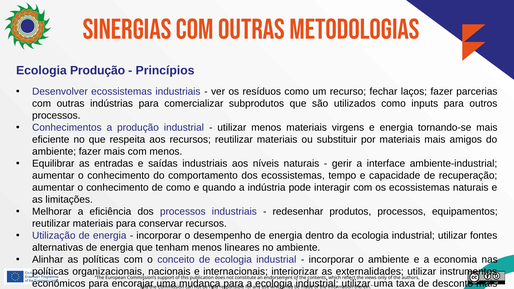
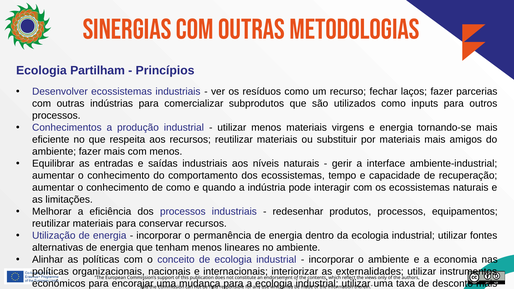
Ecologia Produção: Produção -> Partilham
desempenho: desempenho -> permanência
